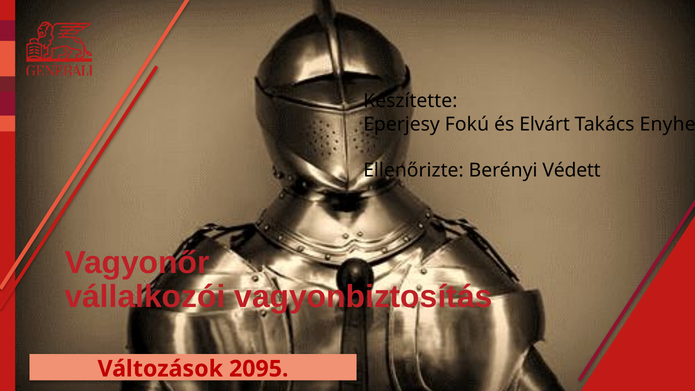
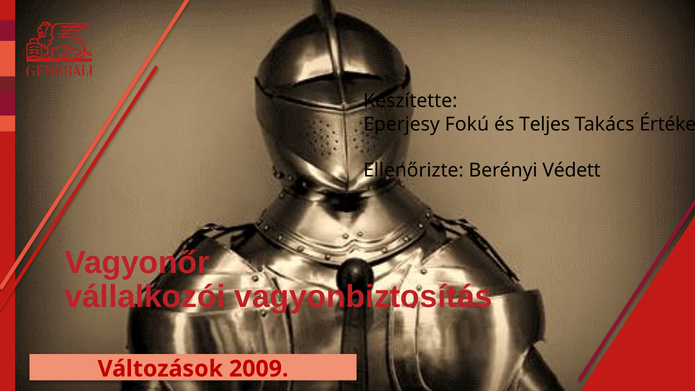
Elvárt: Elvárt -> Teljes
Enyhe: Enyhe -> Értéke
2095: 2095 -> 2009
